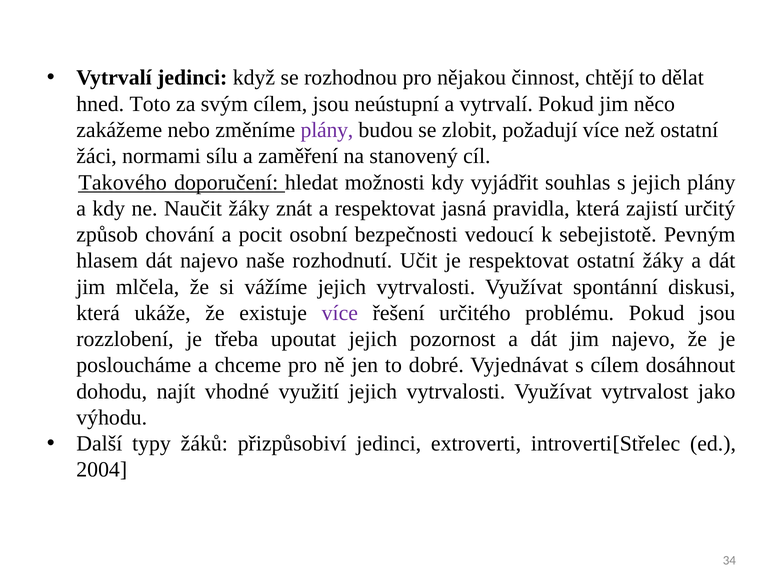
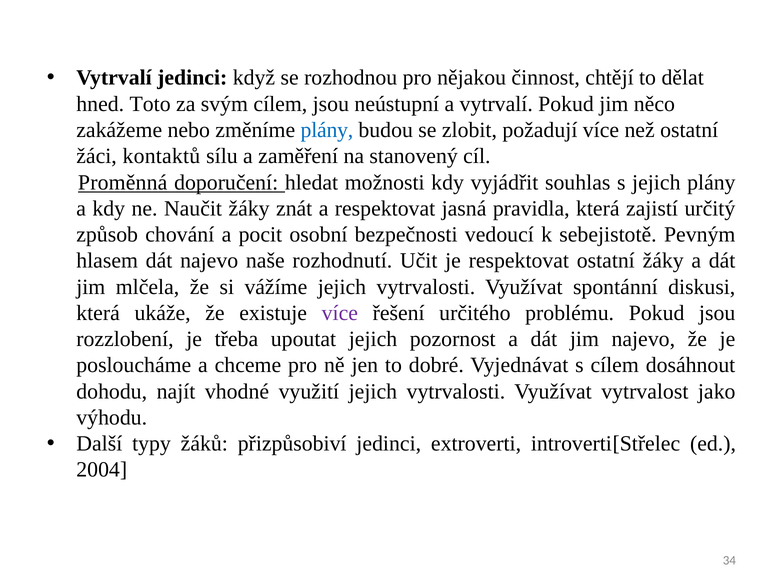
plány at (327, 130) colour: purple -> blue
normami: normami -> kontaktů
Takového: Takového -> Proměnná
